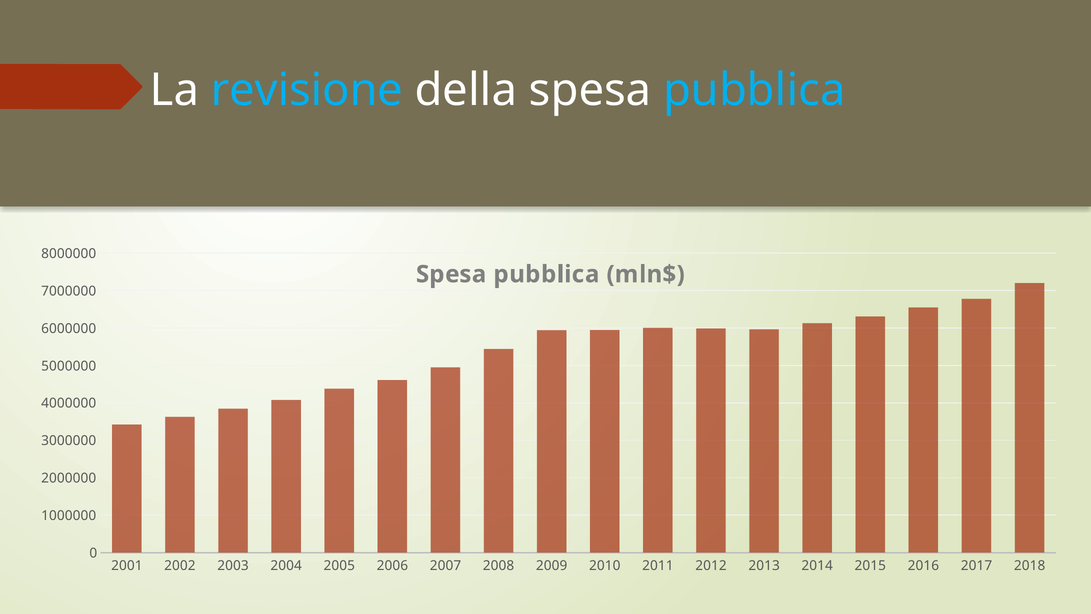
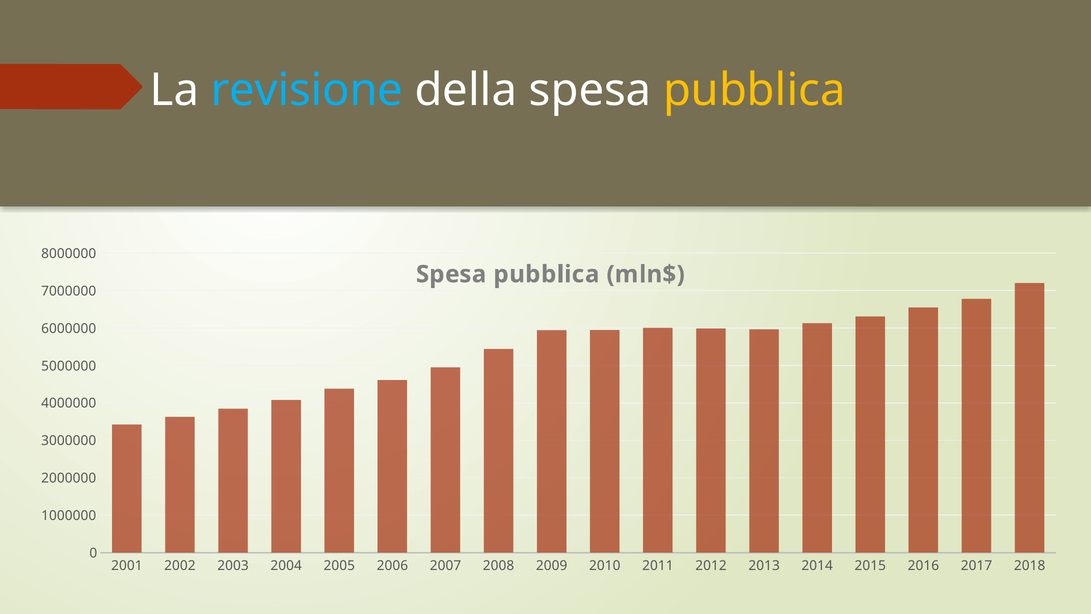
pubblica at (754, 90) colour: light blue -> yellow
